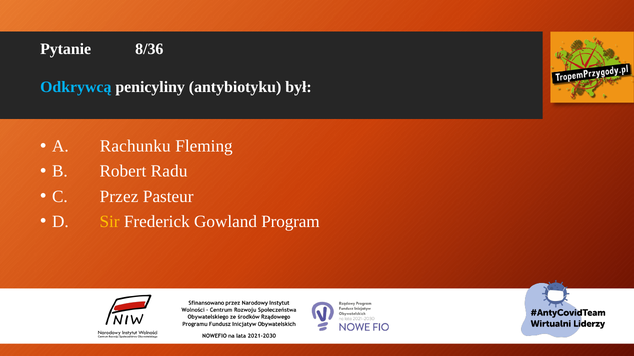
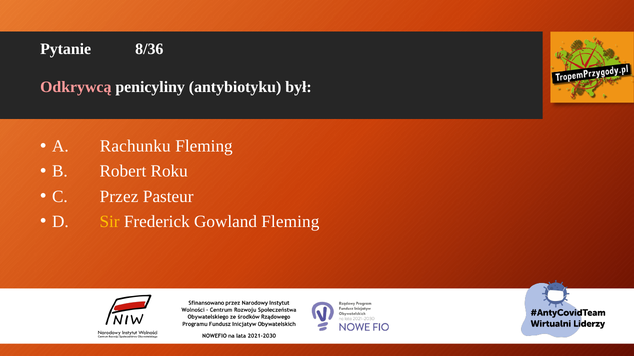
Odkrywcą colour: light blue -> pink
Radu: Radu -> Roku
Gowland Program: Program -> Fleming
